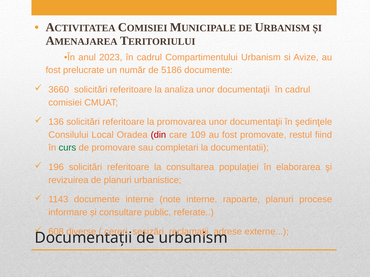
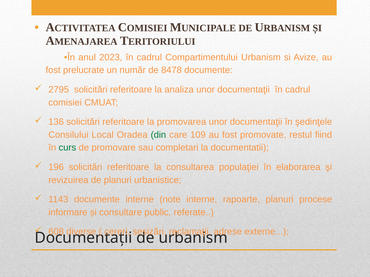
5186: 5186 -> 8478
3660: 3660 -> 2795
din colour: red -> green
